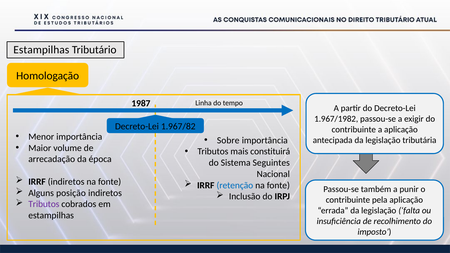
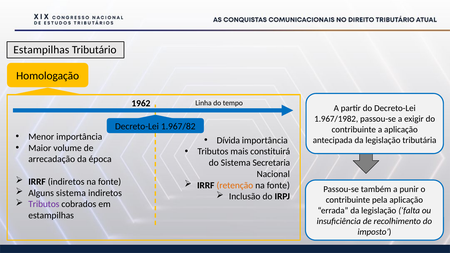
1987: 1987 -> 1962
Sobre: Sobre -> Dívida
Seguintes: Seguintes -> Secretaria
retenção colour: blue -> orange
Alguns posição: posição -> sistema
